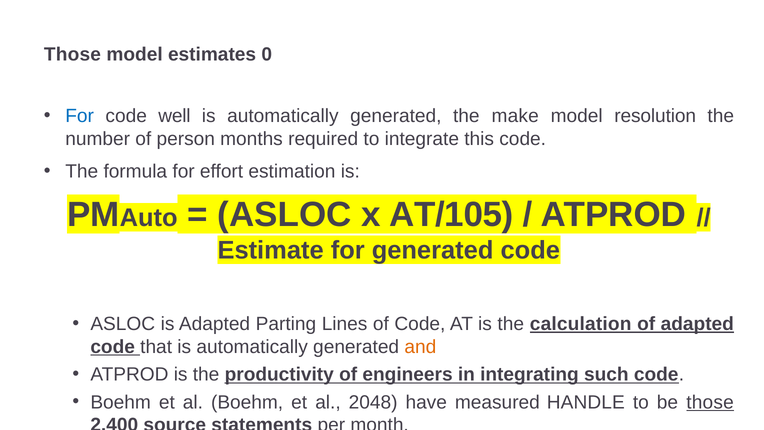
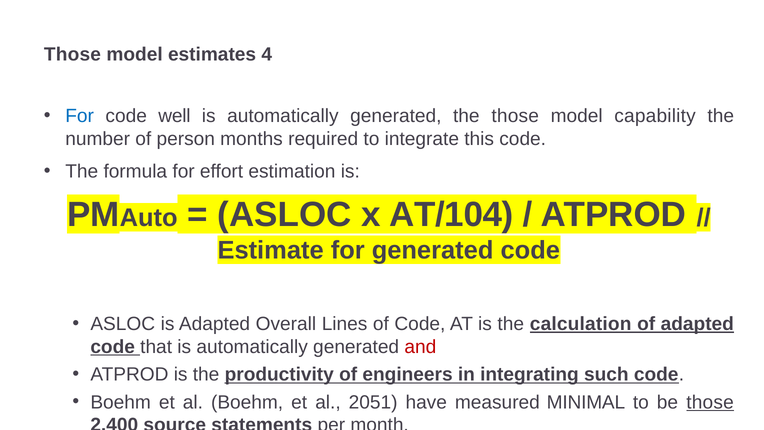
0: 0 -> 4
the make: make -> those
resolution: resolution -> capability
AT/105: AT/105 -> AT/104
Parting: Parting -> Overall
and colour: orange -> red
2048: 2048 -> 2051
HANDLE: HANDLE -> MINIMAL
